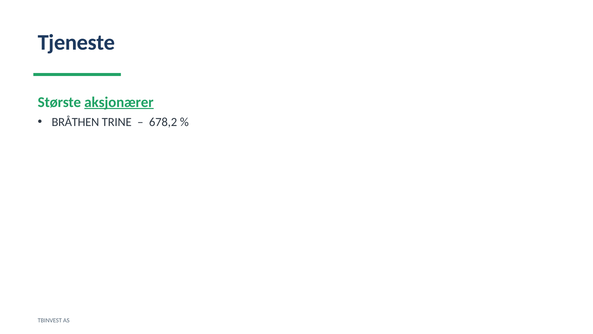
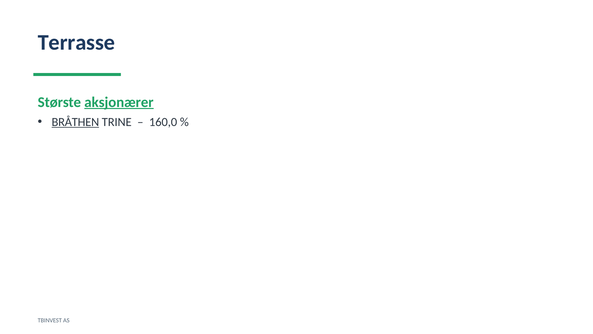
Tjeneste: Tjeneste -> Terrasse
BRÅTHEN underline: none -> present
678,2: 678,2 -> 160,0
